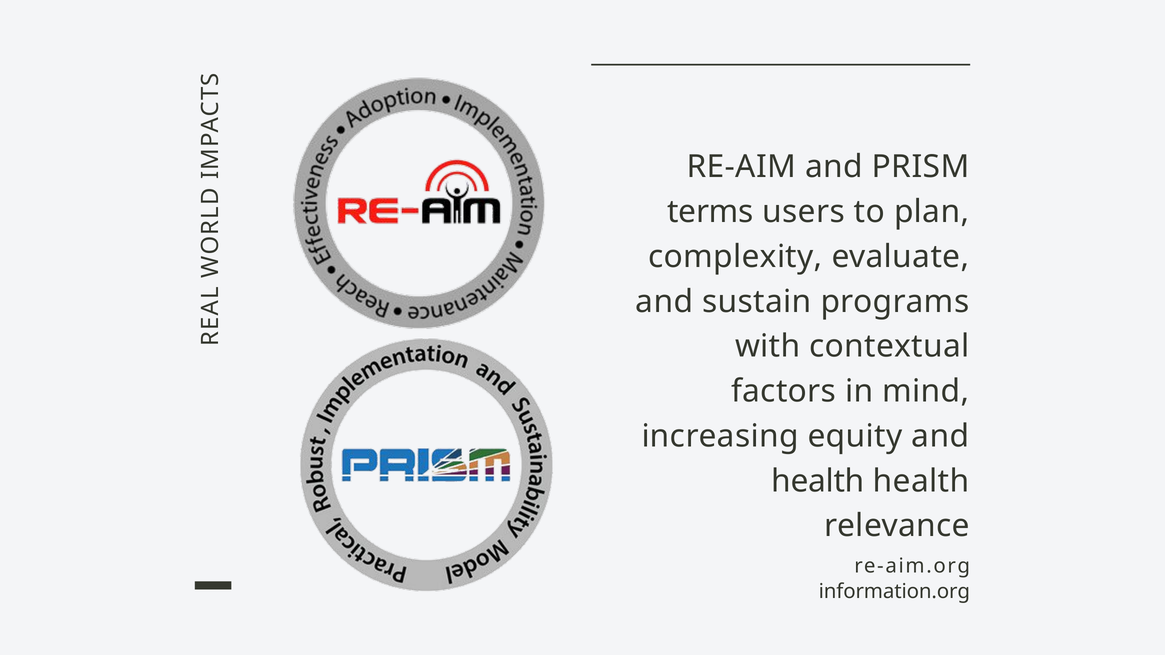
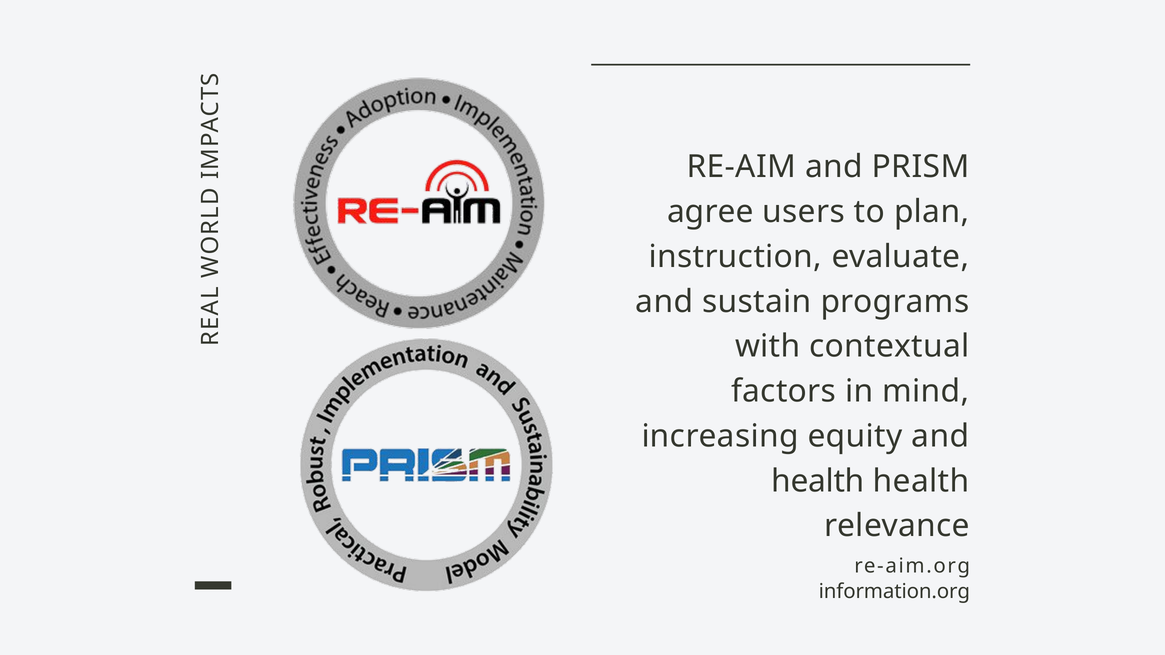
terms: terms -> agree
complexity: complexity -> instruction
